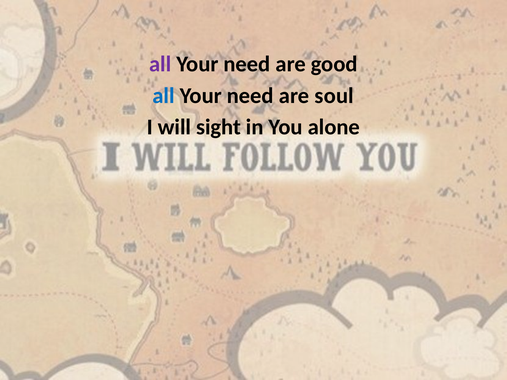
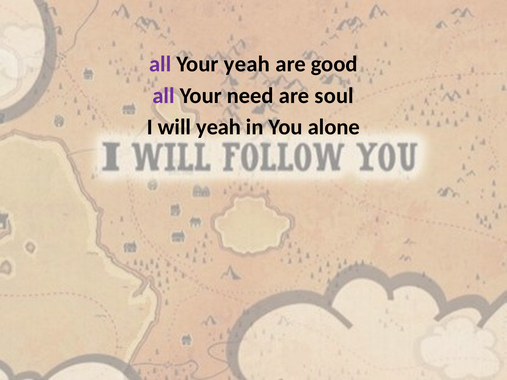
need at (247, 64): need -> yeah
all at (164, 96) colour: blue -> purple
will sight: sight -> yeah
